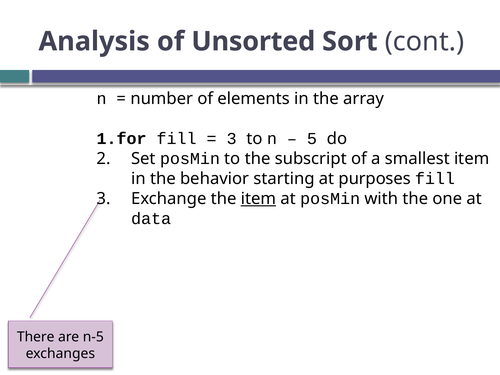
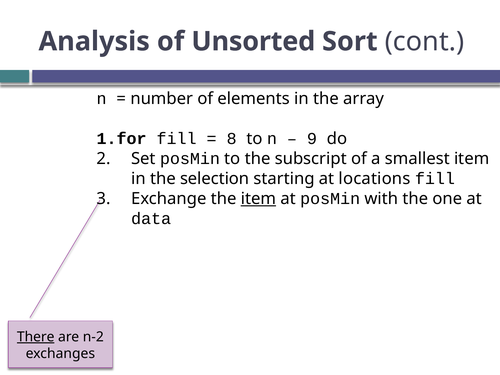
3 at (232, 139): 3 -> 8
5: 5 -> 9
behavior: behavior -> selection
purposes: purposes -> locations
There underline: none -> present
n-5: n-5 -> n-2
